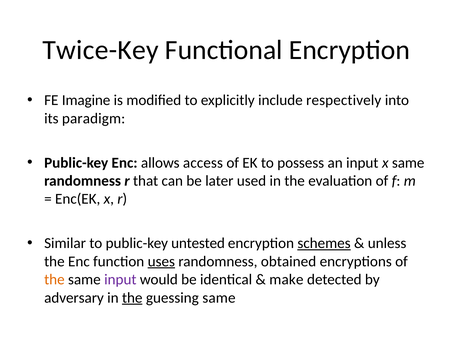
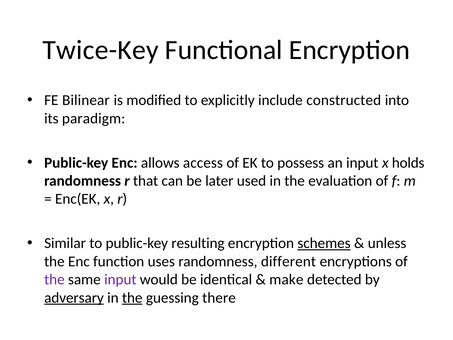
Imagine: Imagine -> Bilinear
respectively: respectively -> constructed
x same: same -> holds
untested: untested -> resulting
uses underline: present -> none
obtained: obtained -> different
the at (54, 279) colour: orange -> purple
adversary underline: none -> present
guessing same: same -> there
